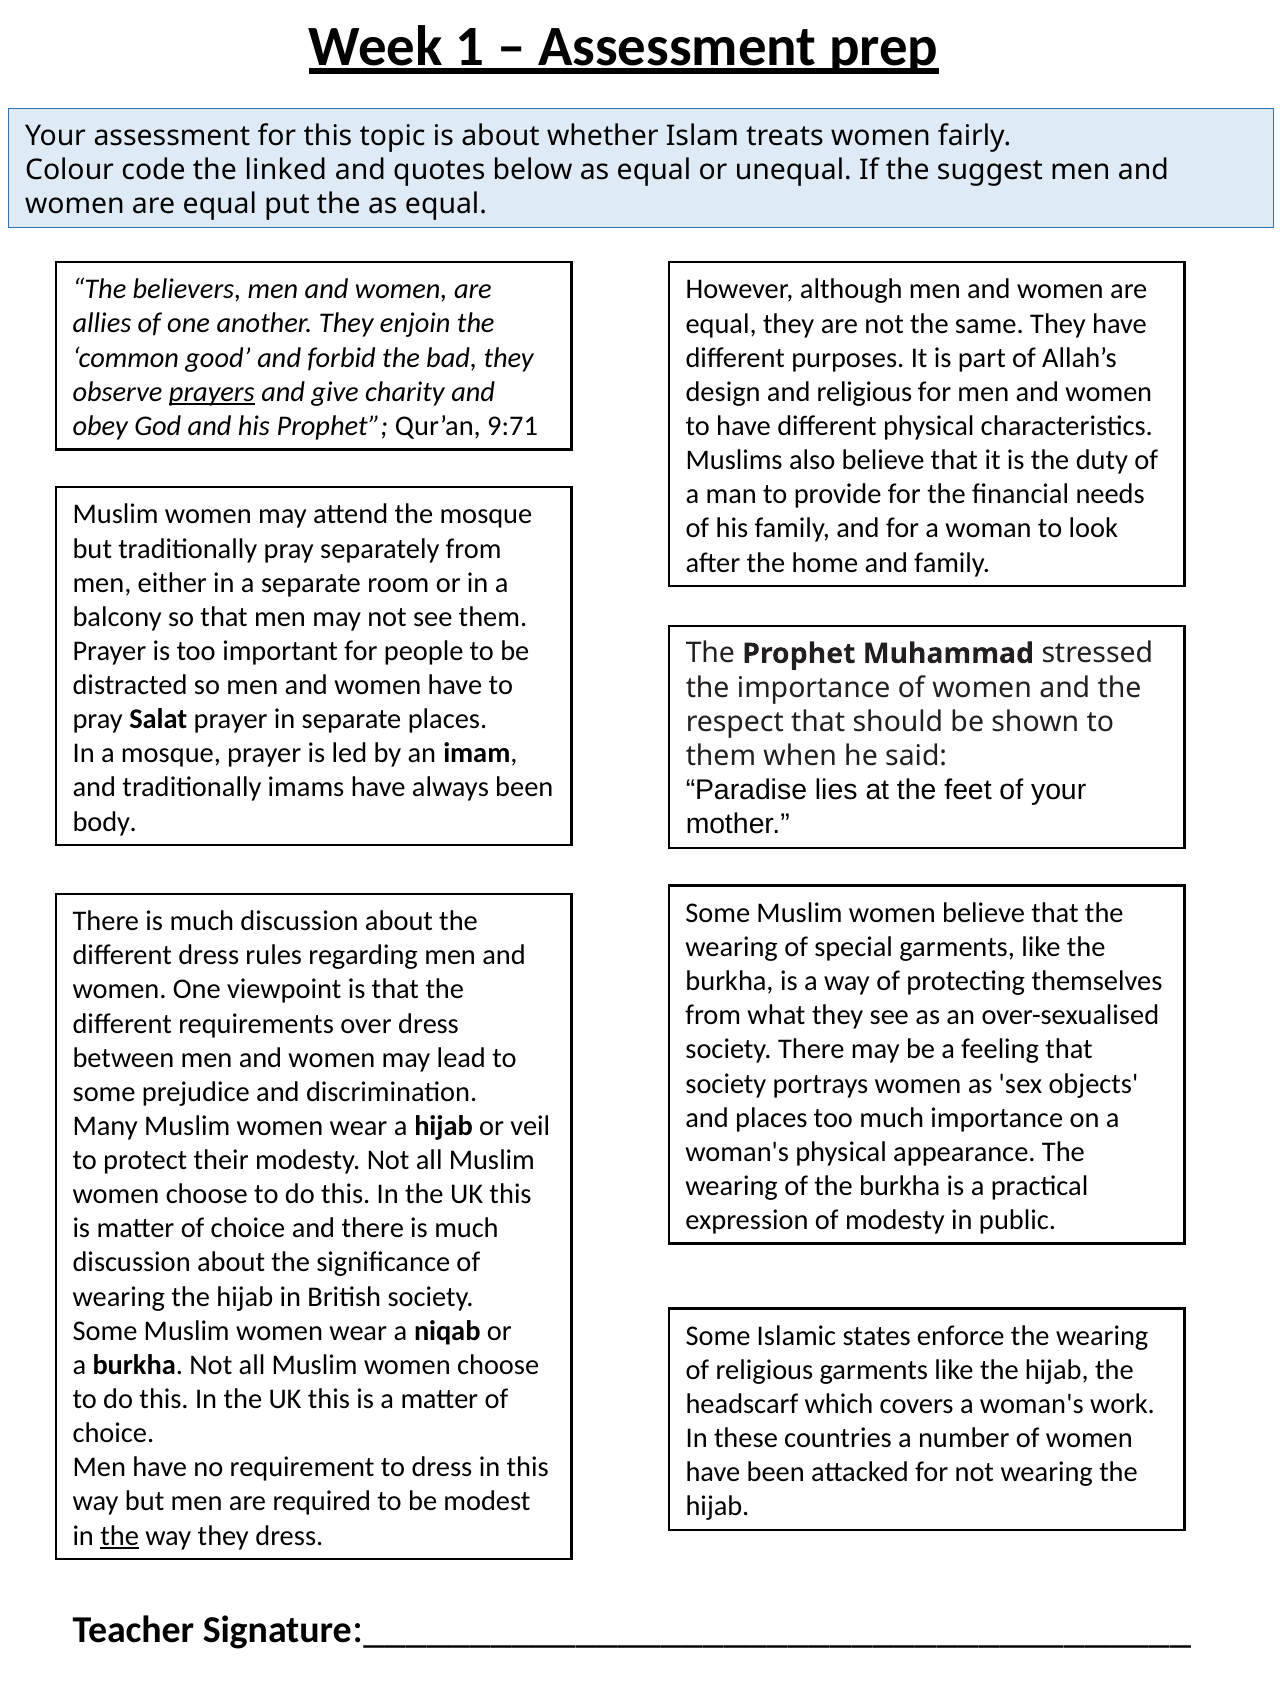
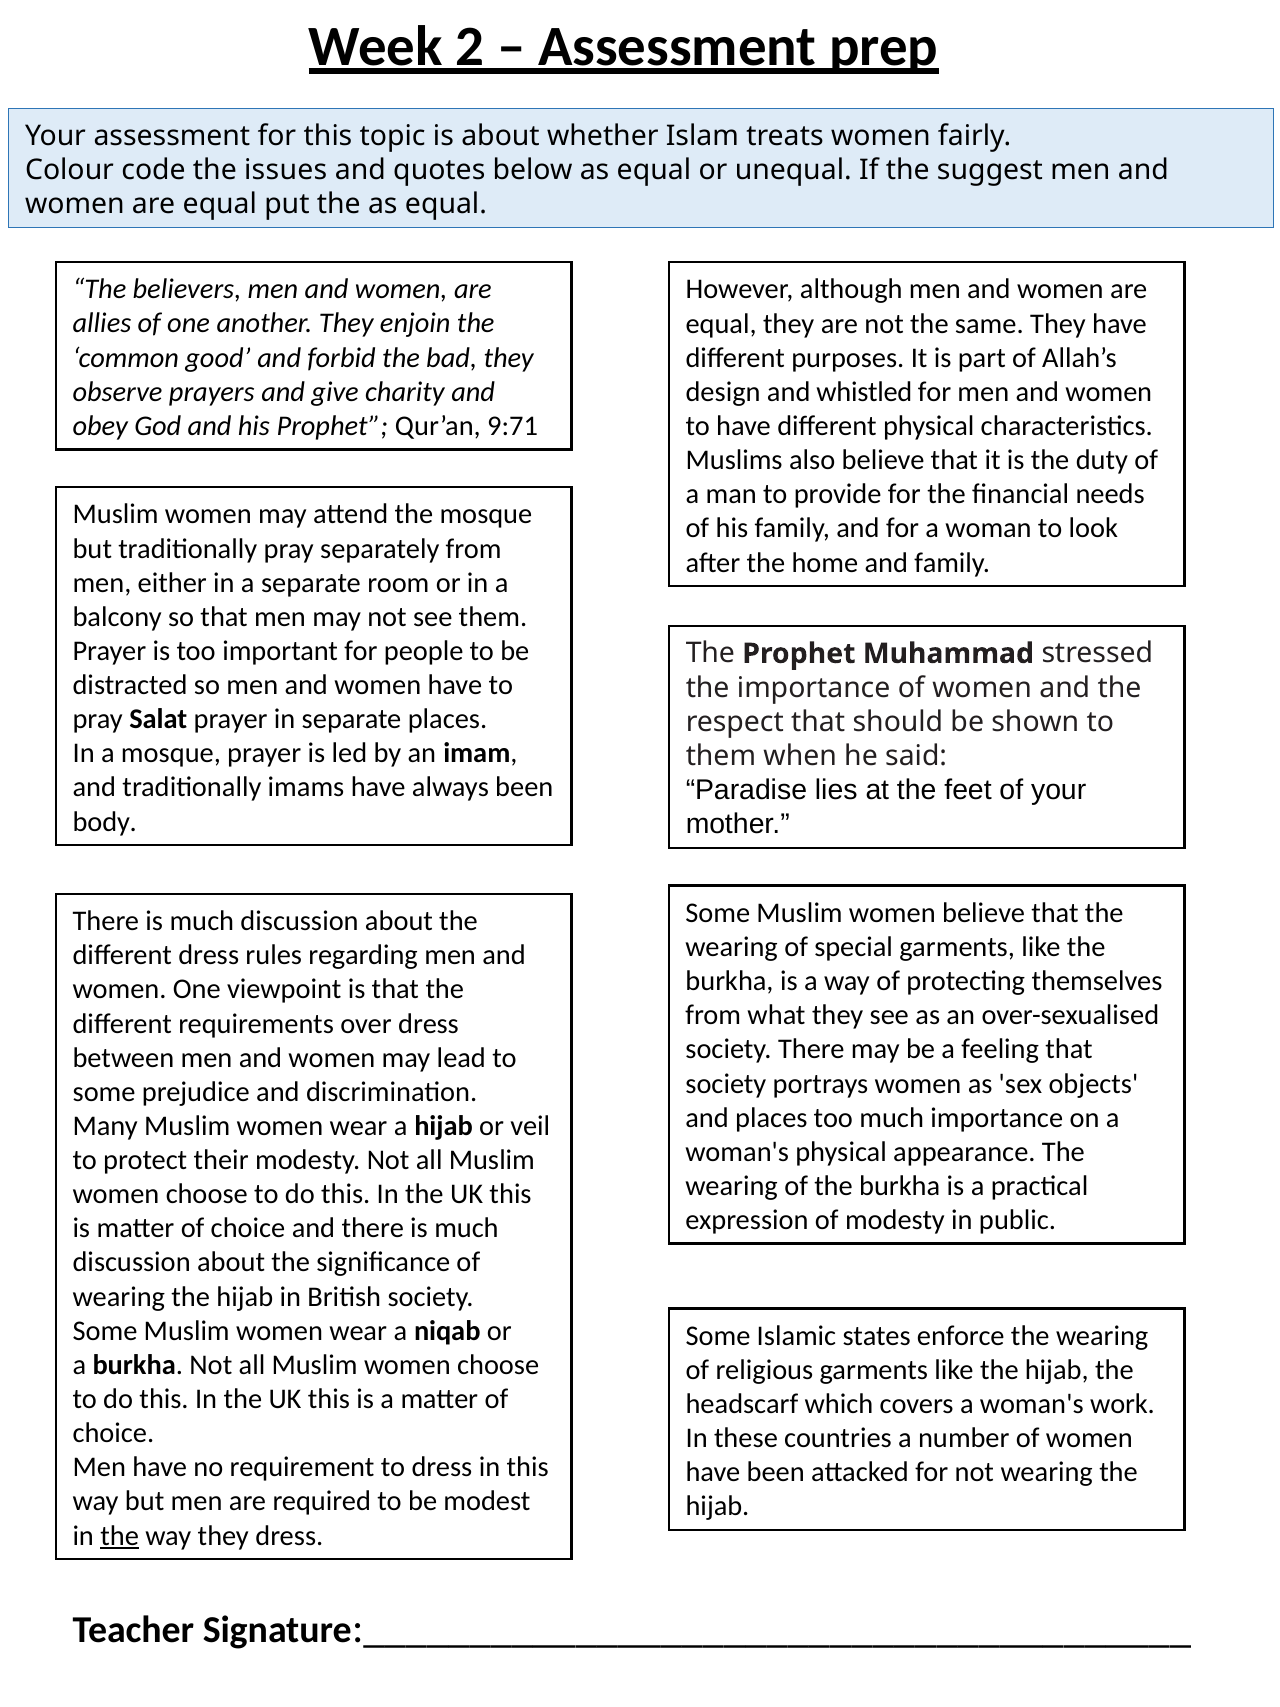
1: 1 -> 2
linked: linked -> issues
prayers underline: present -> none
and religious: religious -> whistled
